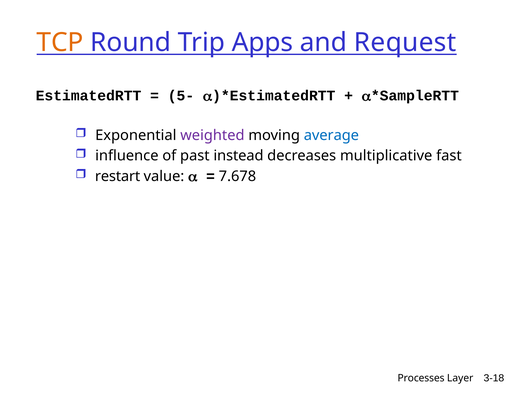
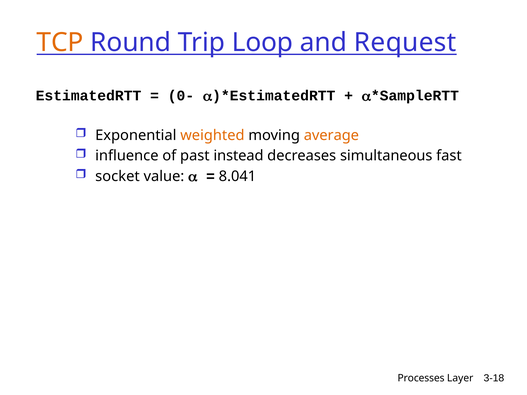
Apps: Apps -> Loop
5-: 5- -> 0-
weighted colour: purple -> orange
average colour: blue -> orange
multiplicative: multiplicative -> simultaneous
restart: restart -> socket
7.678: 7.678 -> 8.041
